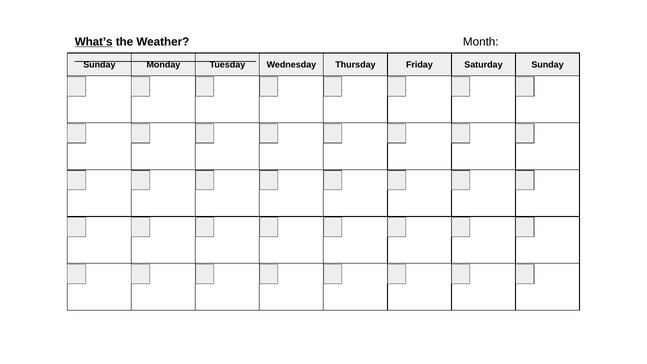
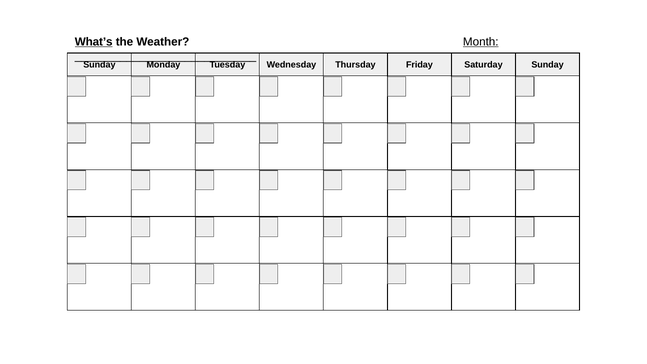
Month underline: none -> present
